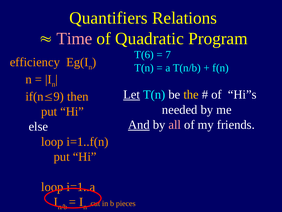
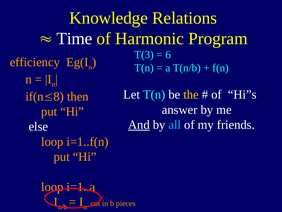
Quantifiers: Quantifiers -> Knowledge
Time colour: pink -> white
Quadratic: Quadratic -> Harmonic
T(6: T(6 -> T(3
7: 7 -> 6
Let underline: present -> none
9: 9 -> 8
needed: needed -> answer
all colour: pink -> light blue
